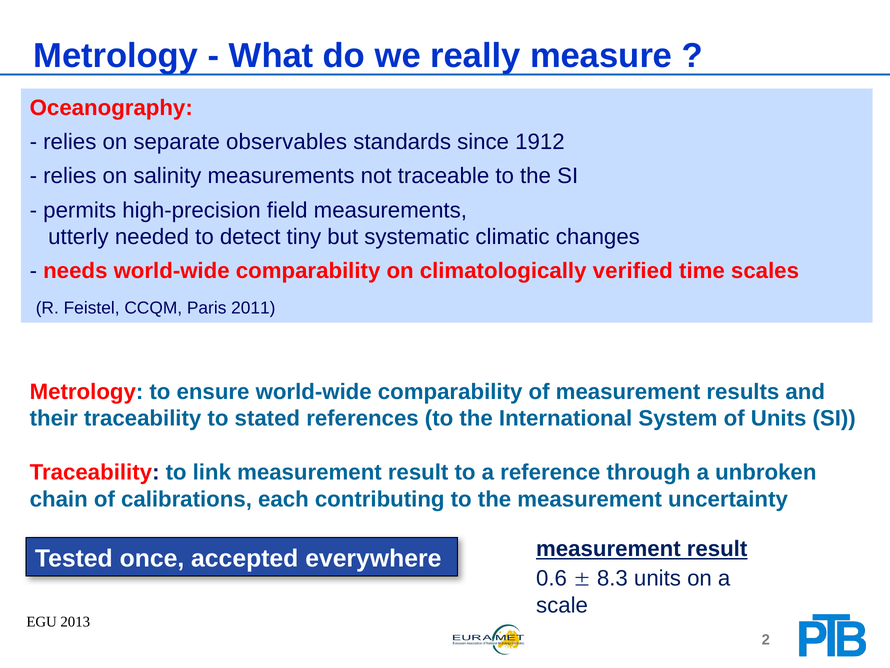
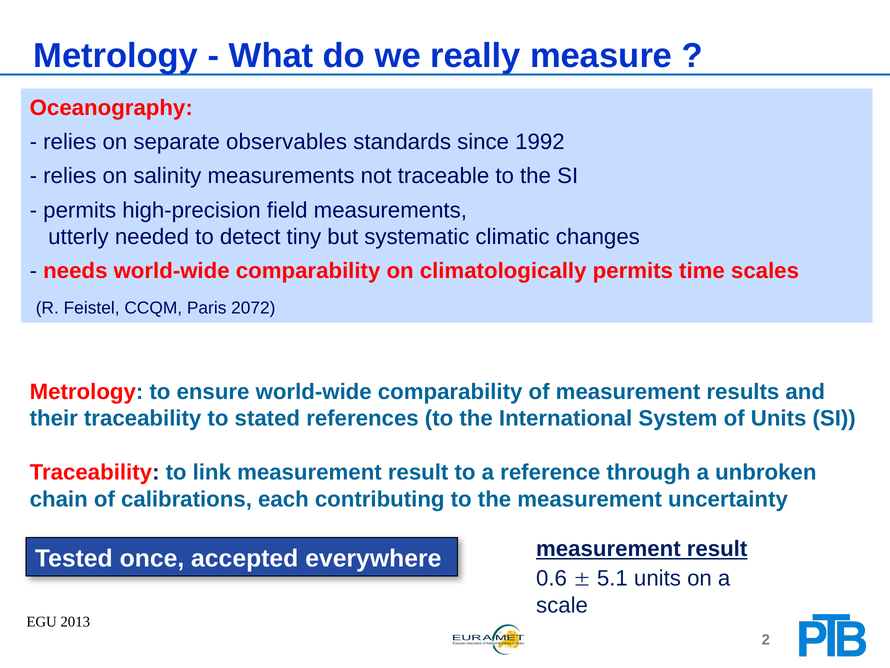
1912: 1912 -> 1992
climatologically verified: verified -> permits
2011: 2011 -> 2072
8.3: 8.3 -> 5.1
